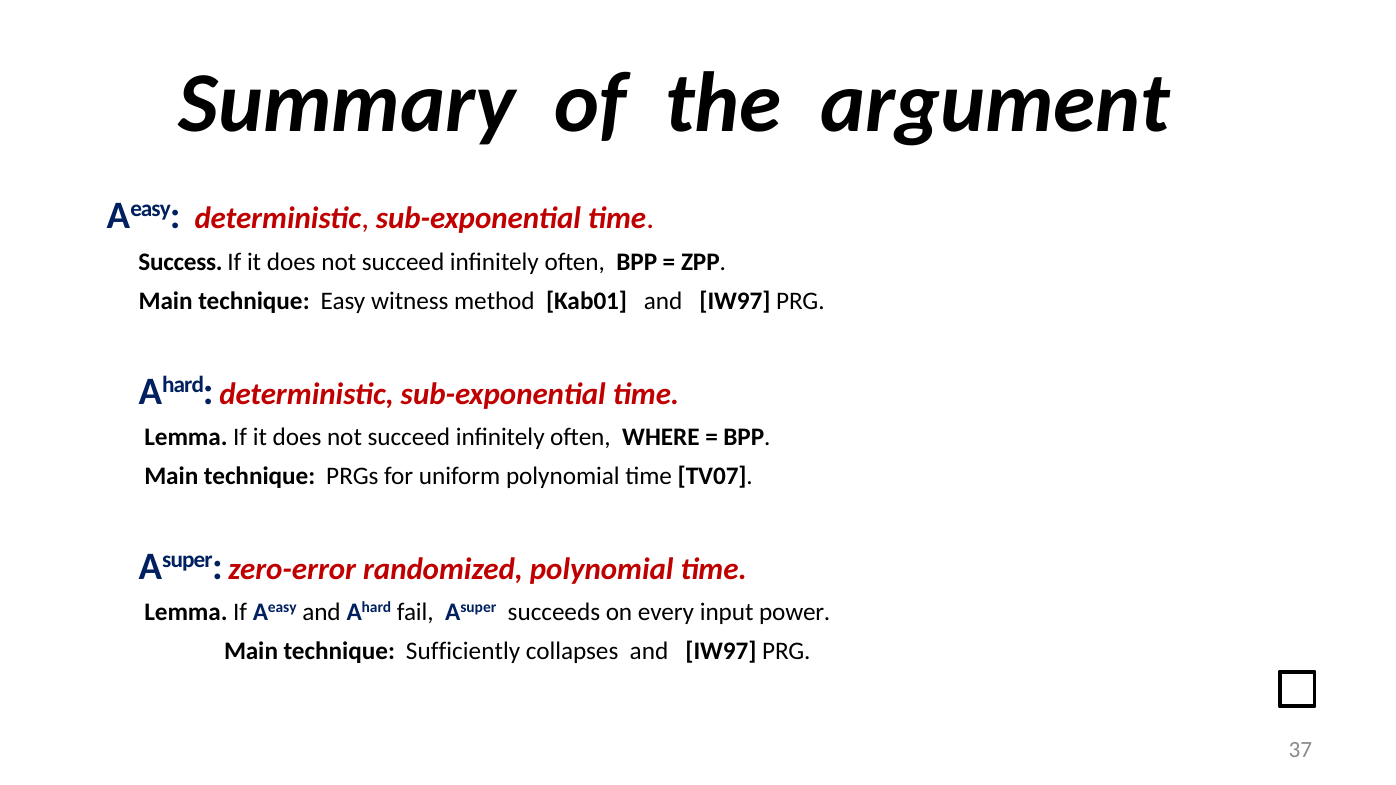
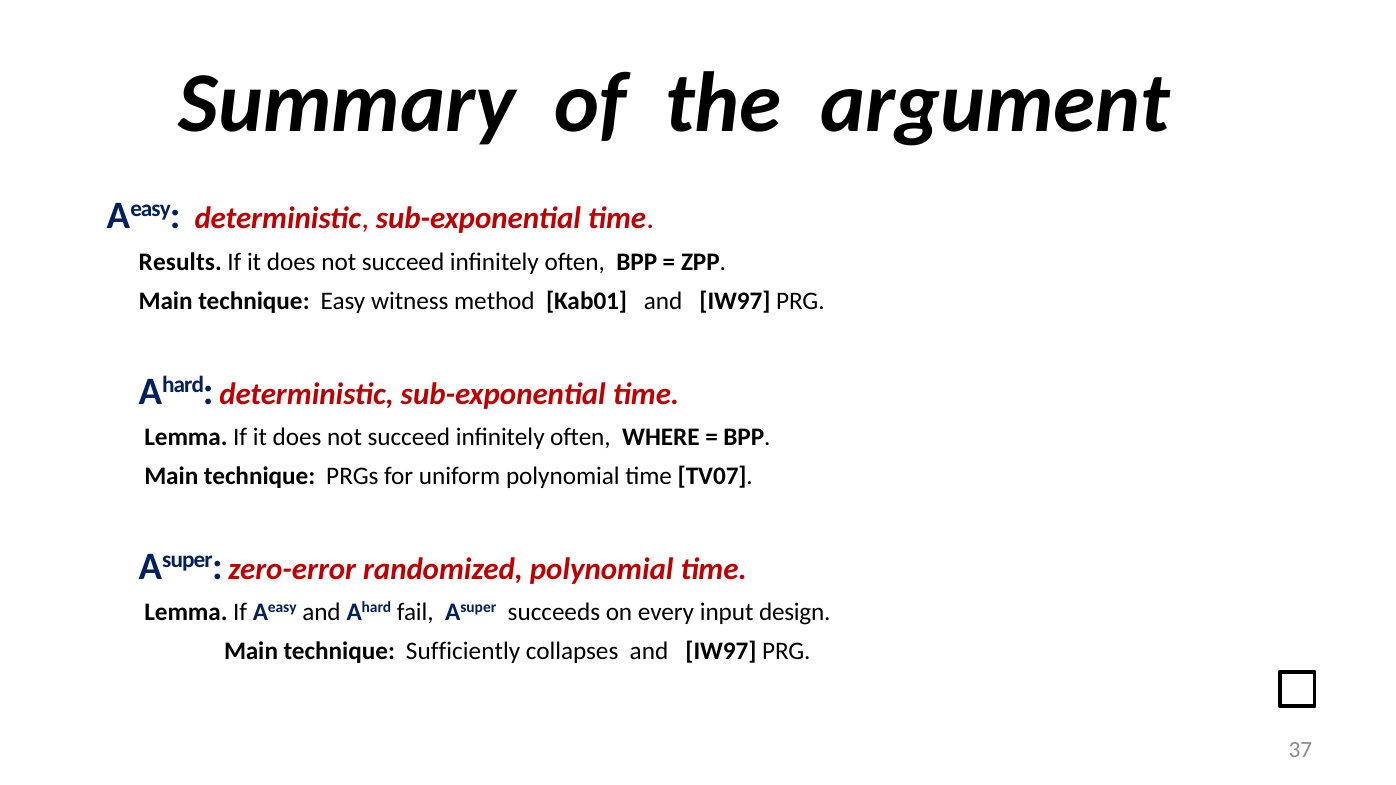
Success: Success -> Results
power: power -> design
